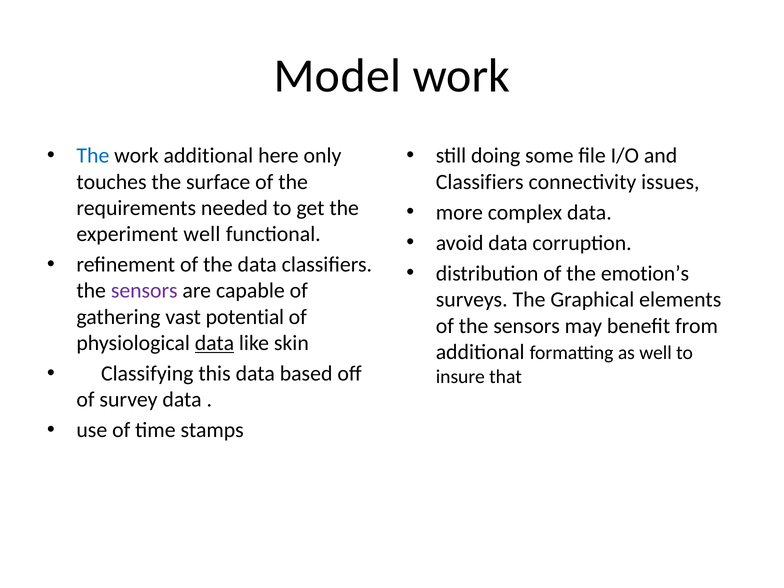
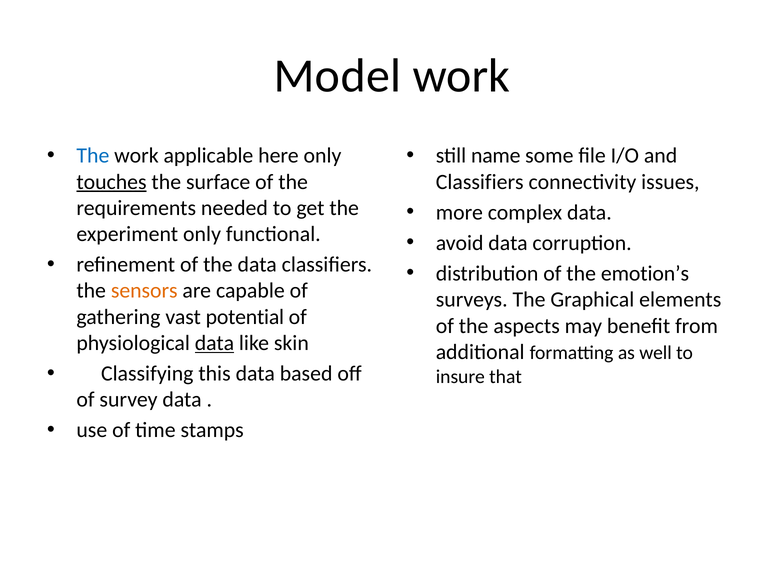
work additional: additional -> applicable
doing: doing -> name
touches underline: none -> present
experiment well: well -> only
sensors at (144, 291) colour: purple -> orange
of the sensors: sensors -> aspects
